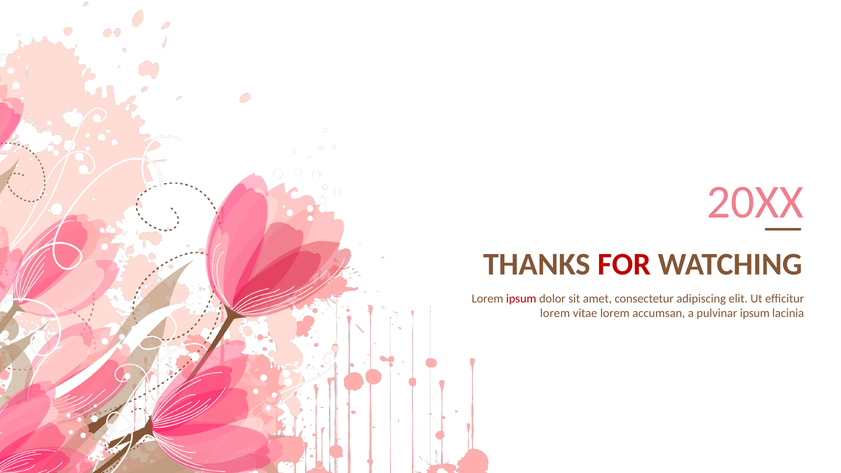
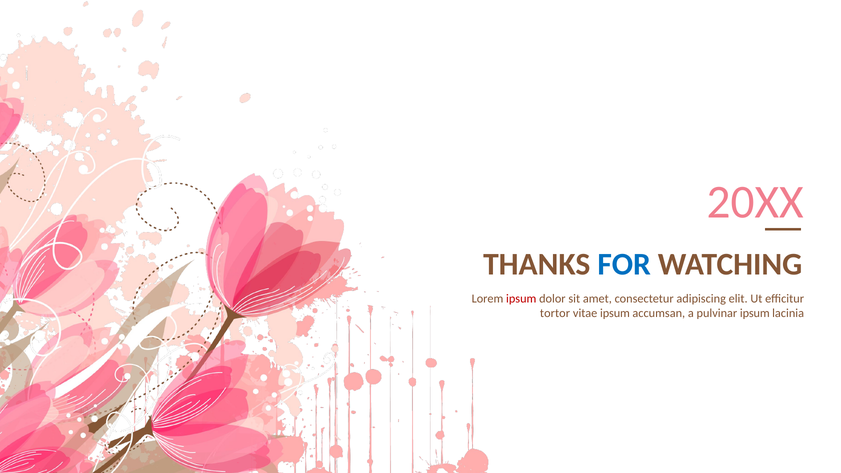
FOR colour: red -> blue
lorem at (555, 313): lorem -> tortor
vitae lorem: lorem -> ipsum
